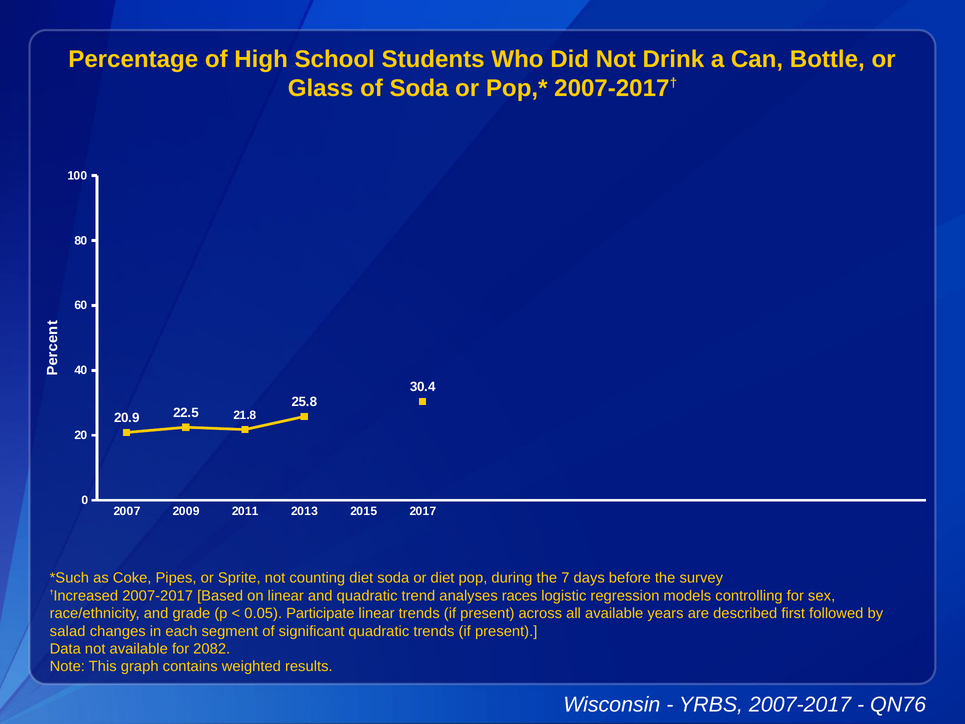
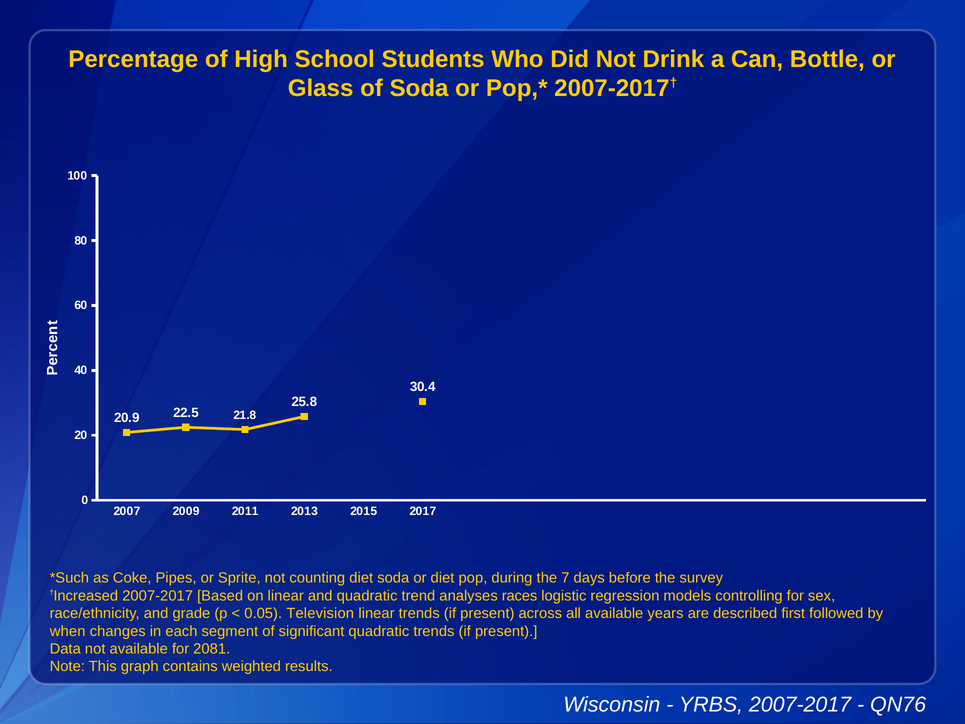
Participate: Participate -> Television
salad: salad -> when
2082: 2082 -> 2081
